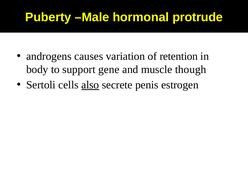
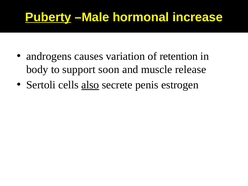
Puberty underline: none -> present
protrude: protrude -> increase
gene: gene -> soon
though: though -> release
